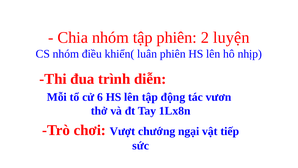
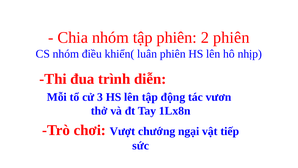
2 luyện: luyện -> phiên
6: 6 -> 3
